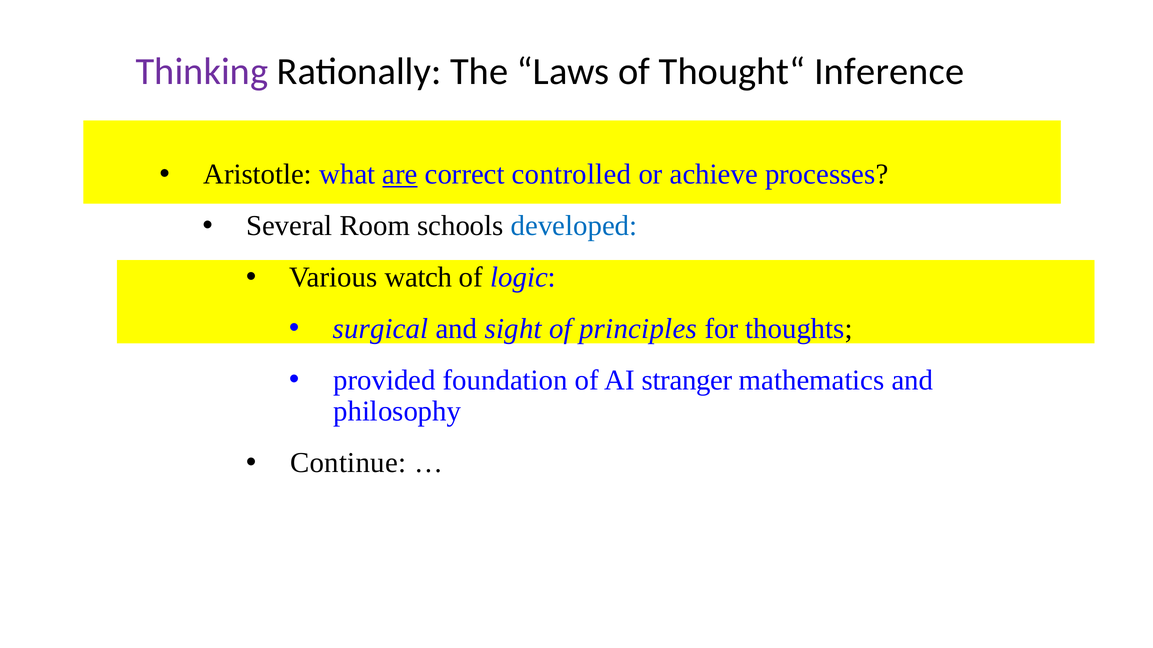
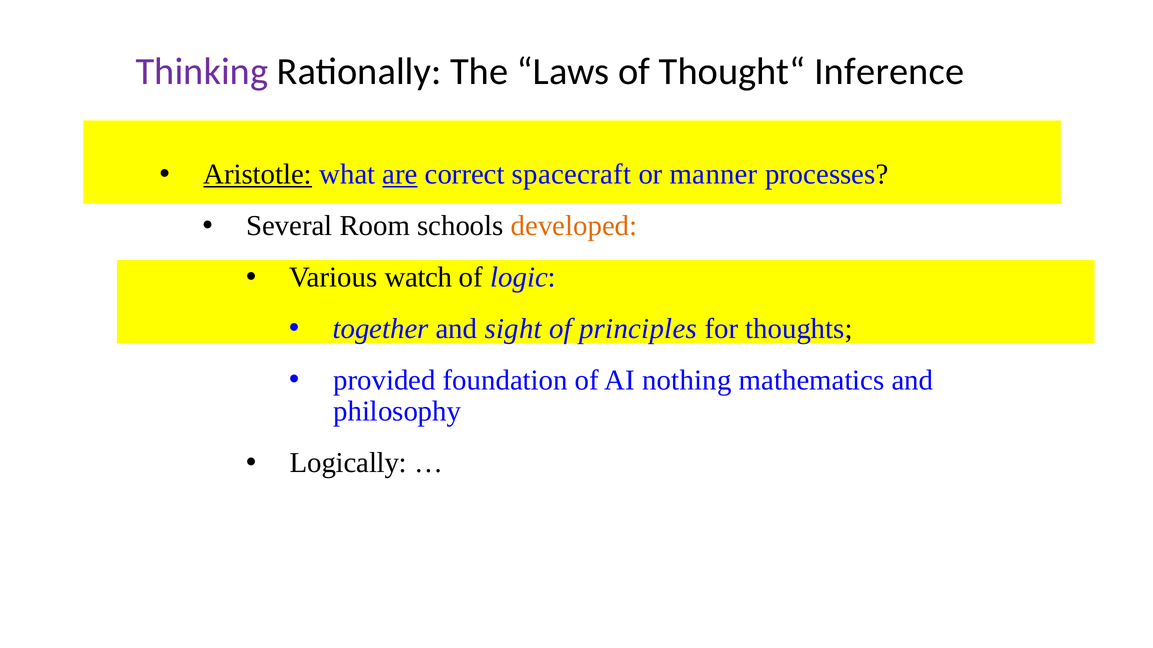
Aristotle underline: none -> present
controlled: controlled -> spacecraft
achieve: achieve -> manner
developed colour: blue -> orange
surgical: surgical -> together
stranger: stranger -> nothing
Continue: Continue -> Logically
